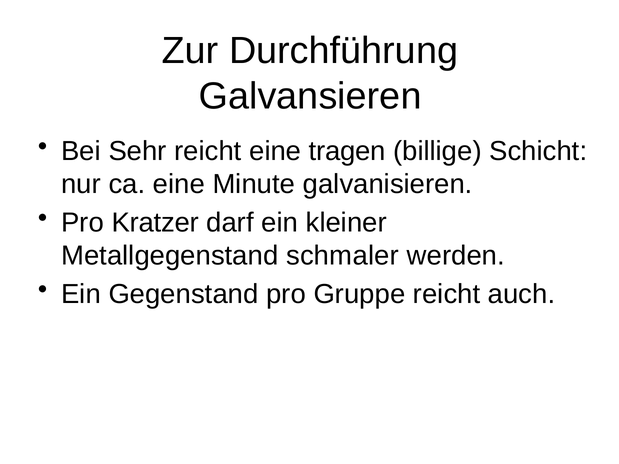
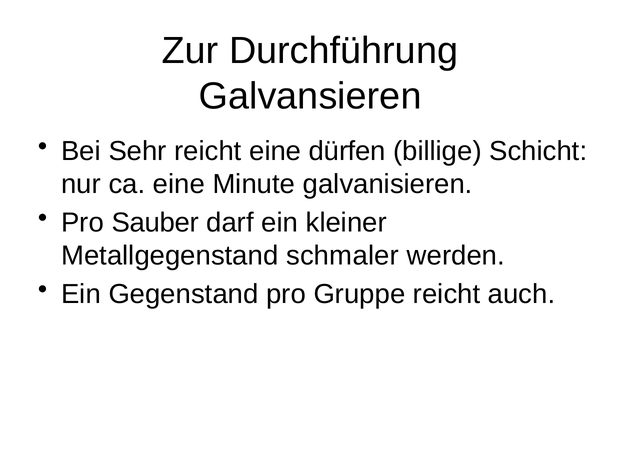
tragen: tragen -> dürfen
Kratzer: Kratzer -> Sauber
